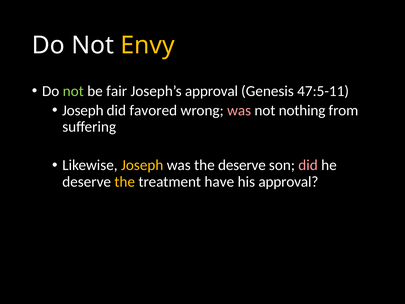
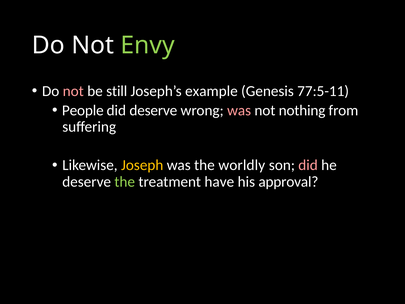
Envy colour: yellow -> light green
not at (73, 91) colour: light green -> pink
fair: fair -> still
Joseph’s approval: approval -> example
47:5-11: 47:5-11 -> 77:5-11
Joseph at (83, 110): Joseph -> People
did favored: favored -> deserve
the deserve: deserve -> worldly
the at (125, 182) colour: yellow -> light green
